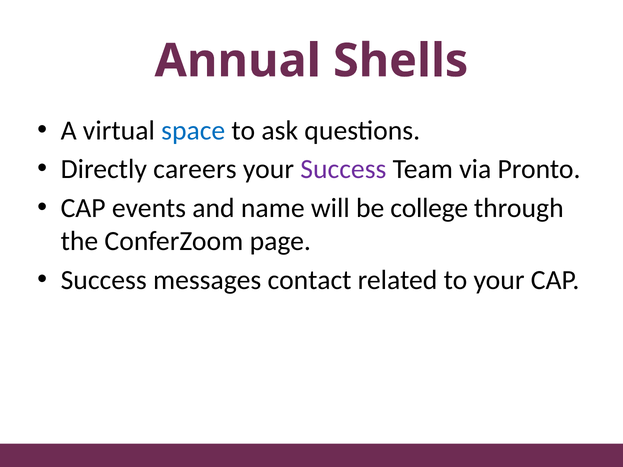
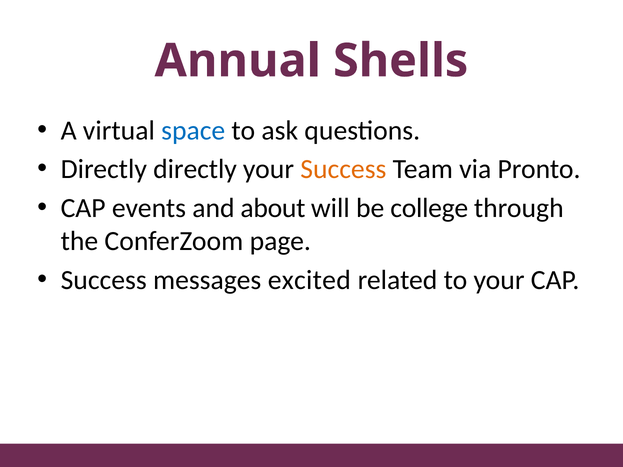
Directly careers: careers -> directly
Success at (343, 169) colour: purple -> orange
name: name -> about
contact: contact -> excited
